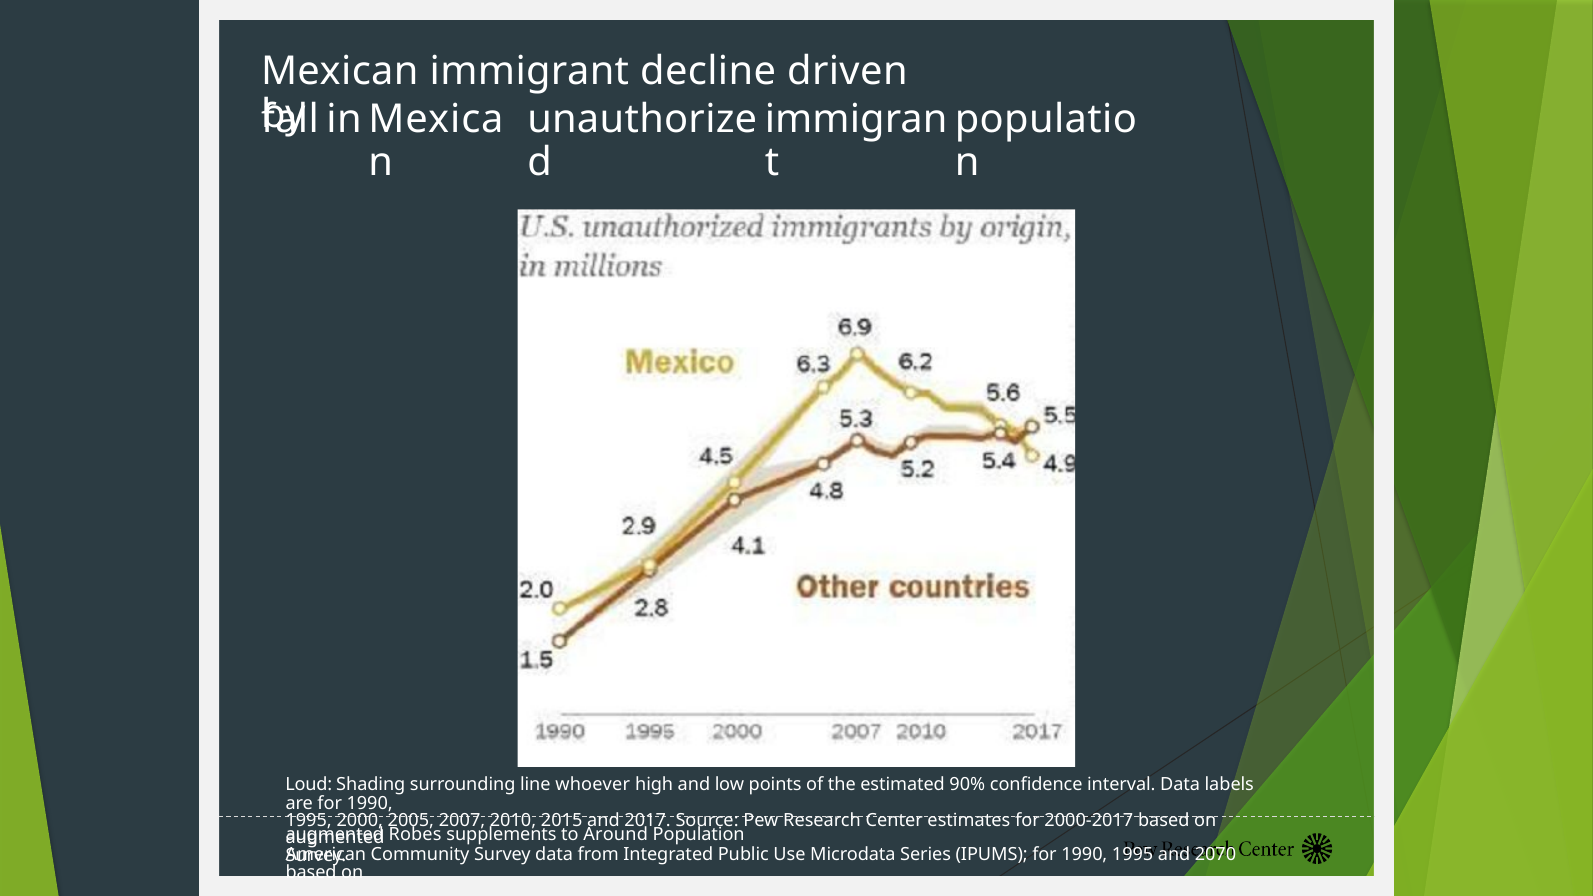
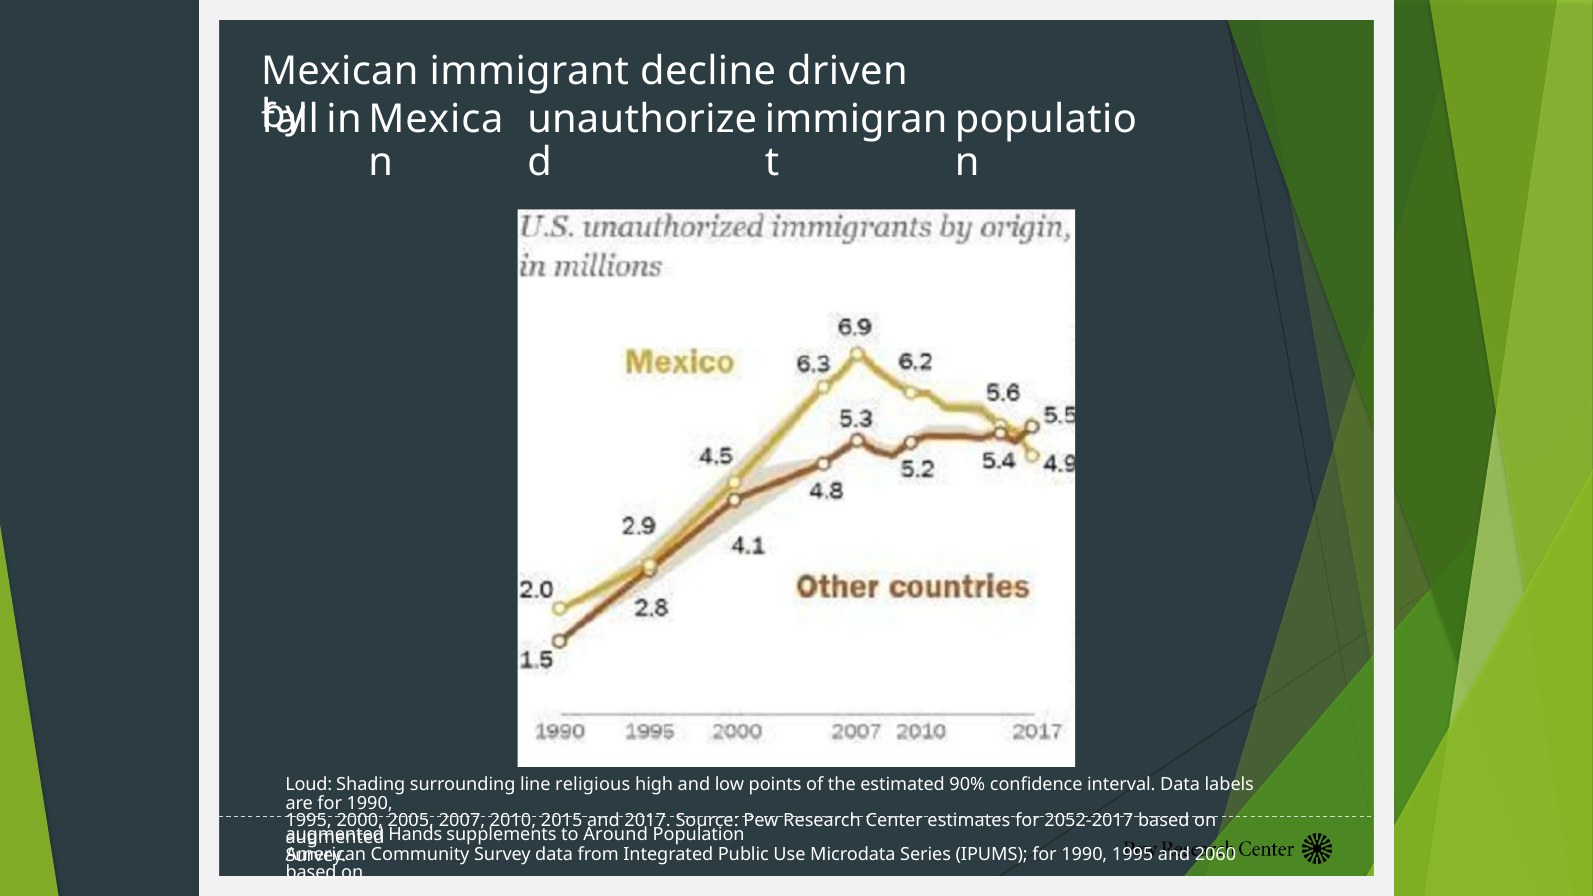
whoever: whoever -> religious
2000-2017: 2000-2017 -> 2052-2017
Robes: Robes -> Hands
2070: 2070 -> 2060
